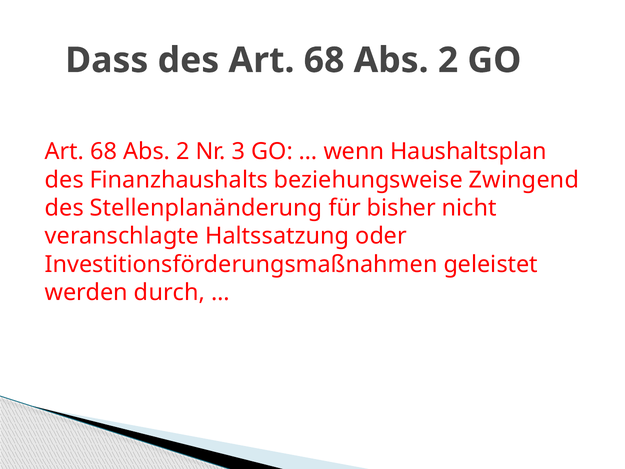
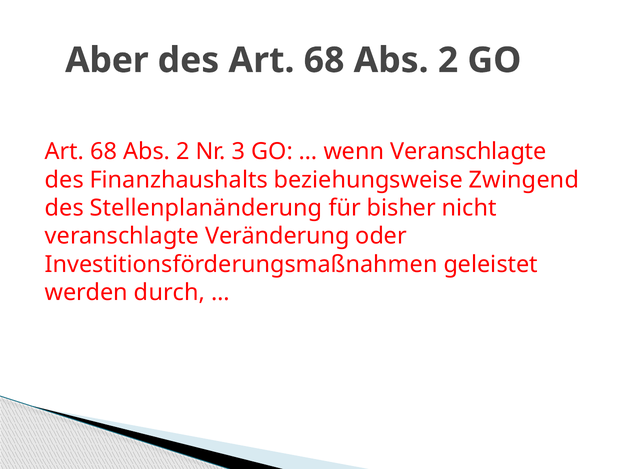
Dass: Dass -> Aber
wenn Haushaltsplan: Haushaltsplan -> Veranschlagte
Haltssatzung: Haltssatzung -> Veränderung
